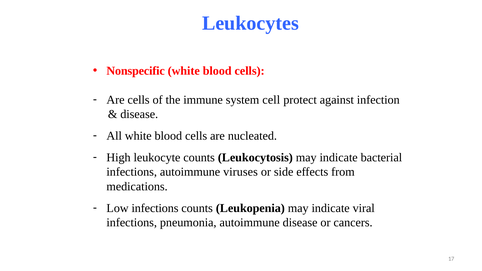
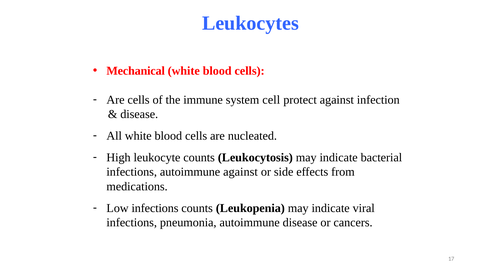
Nonspecific: Nonspecific -> Mechanical
autoimmune viruses: viruses -> against
